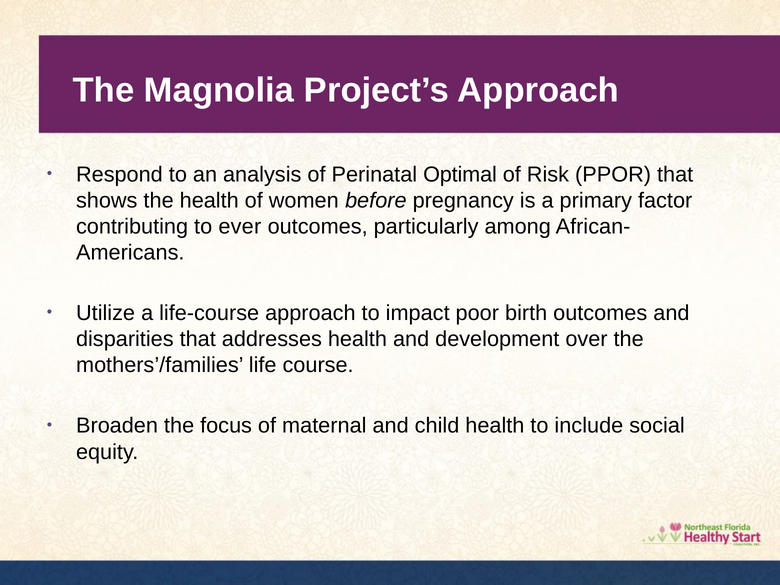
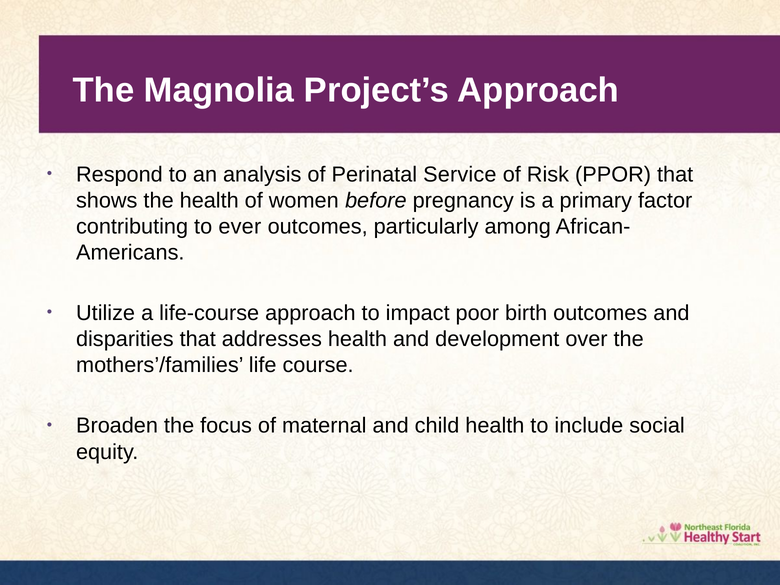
Optimal: Optimal -> Service
